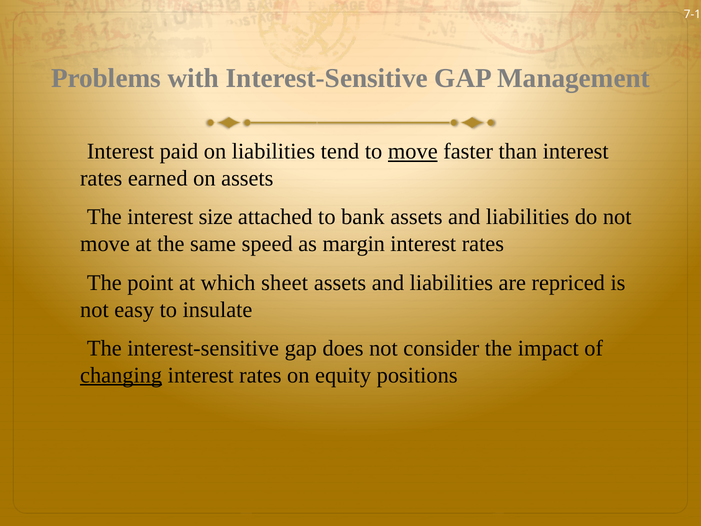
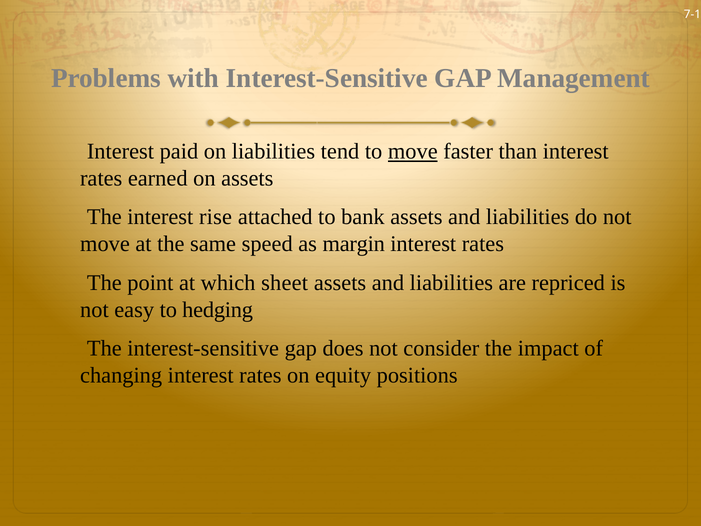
size: size -> rise
insulate: insulate -> hedging
changing underline: present -> none
